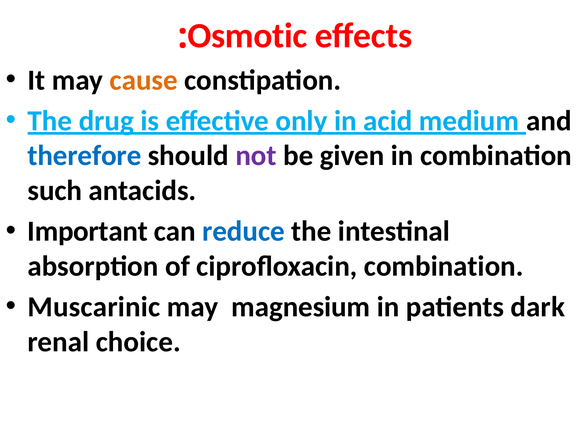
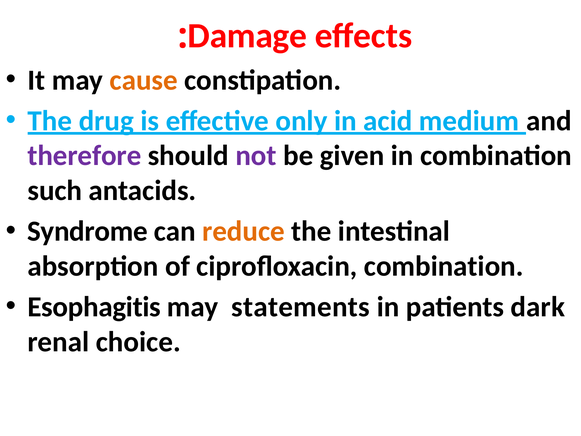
Osmotic: Osmotic -> Damage
therefore colour: blue -> purple
Important: Important -> Syndrome
reduce colour: blue -> orange
Muscarinic: Muscarinic -> Esophagitis
magnesium: magnesium -> statements
